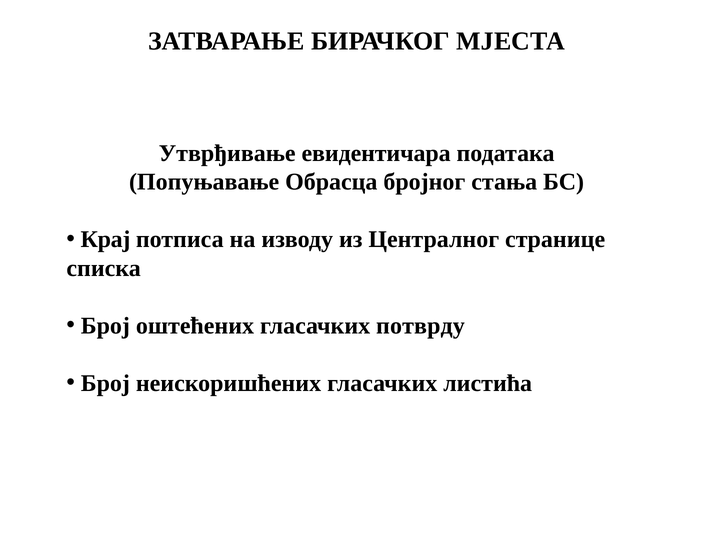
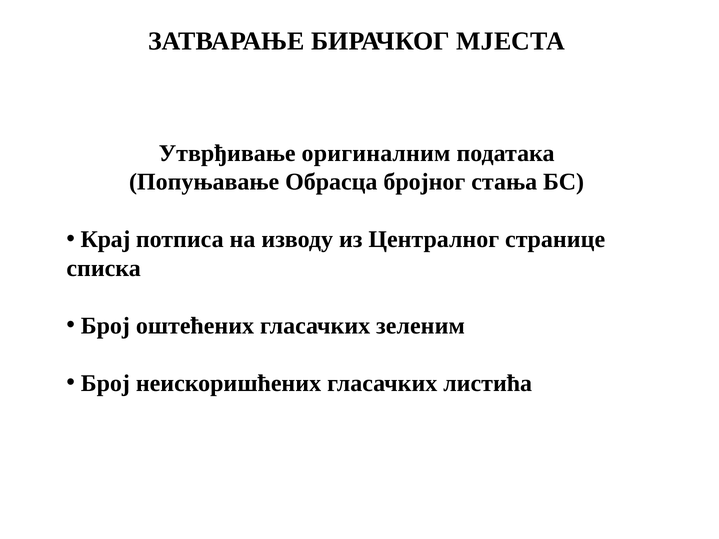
евидентичара: евидентичара -> оригиналним
пoтврду: пoтврду -> зеленим
